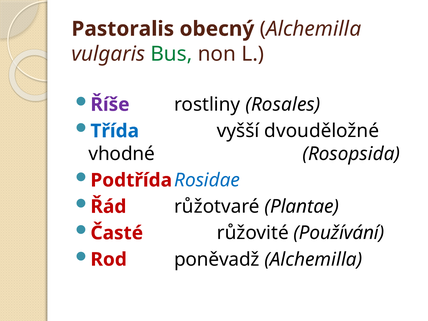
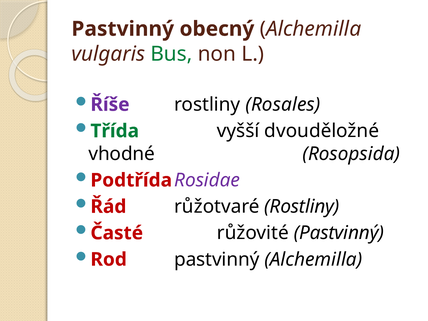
Pastoralis at (123, 29): Pastoralis -> Pastvinný
Třída colour: blue -> green
Rosidae colour: blue -> purple
růžotvaré Plantae: Plantae -> Rostliny
růžovité Používání: Používání -> Pastvinný
Rod poněvadž: poněvadž -> pastvinný
